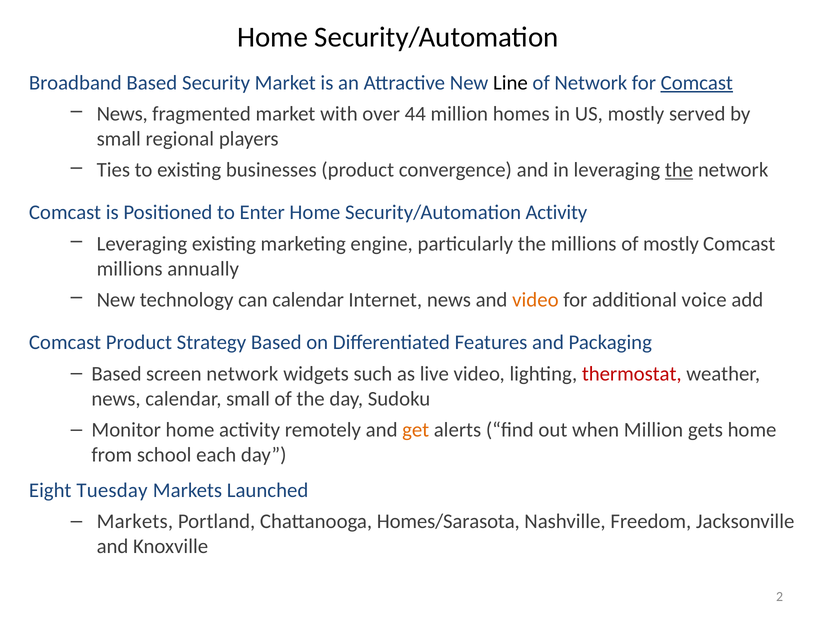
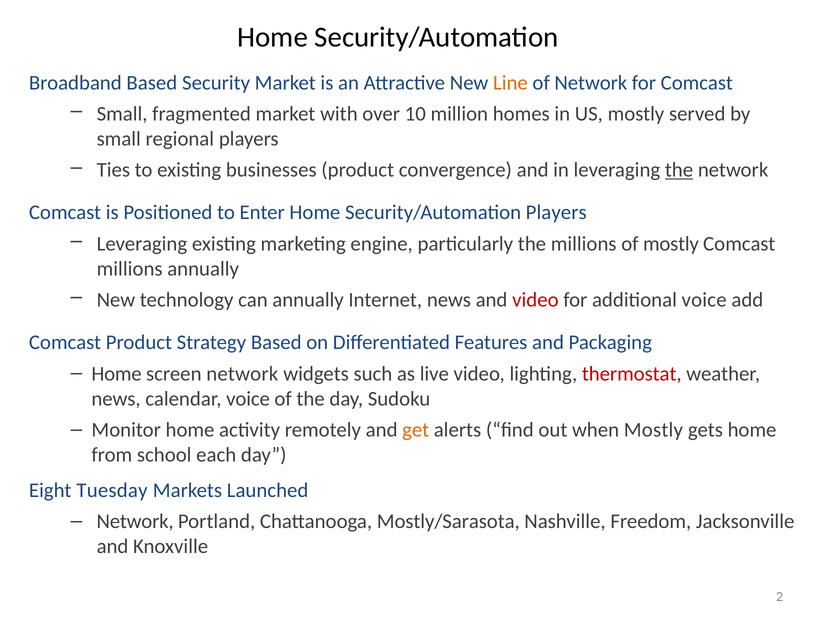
Line colour: black -> orange
Comcast at (697, 83) underline: present -> none
News at (122, 114): News -> Small
44: 44 -> 10
Security/Automation Activity: Activity -> Players
can calendar: calendar -> annually
video at (535, 300) colour: orange -> red
Based at (117, 373): Based -> Home
calendar small: small -> voice
when Million: Million -> Mostly
Markets at (135, 521): Markets -> Network
Homes/Sarasota: Homes/Sarasota -> Mostly/Sarasota
